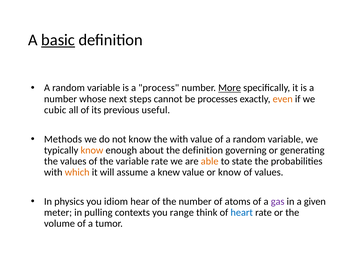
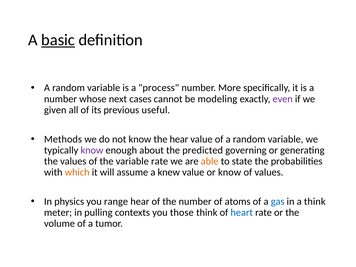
More underline: present -> none
steps: steps -> cases
processes: processes -> modeling
even colour: orange -> purple
cubic: cubic -> given
the with: with -> hear
know at (92, 150) colour: orange -> purple
the definition: definition -> predicted
idiom: idiom -> range
gas colour: purple -> blue
a given: given -> think
range: range -> those
